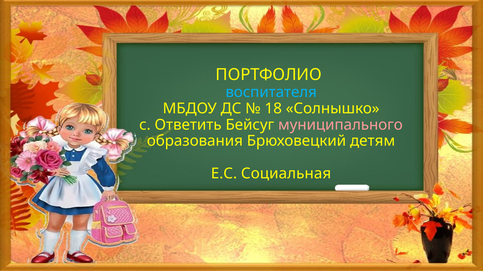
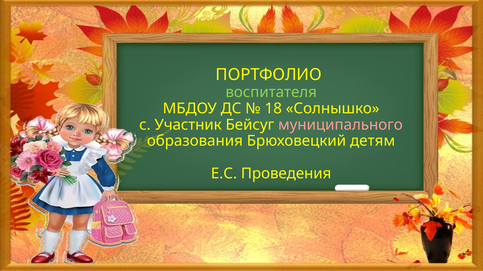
воспитателя colour: light blue -> light green
Ответить: Ответить -> Участник
Социальная: Социальная -> Проведения
